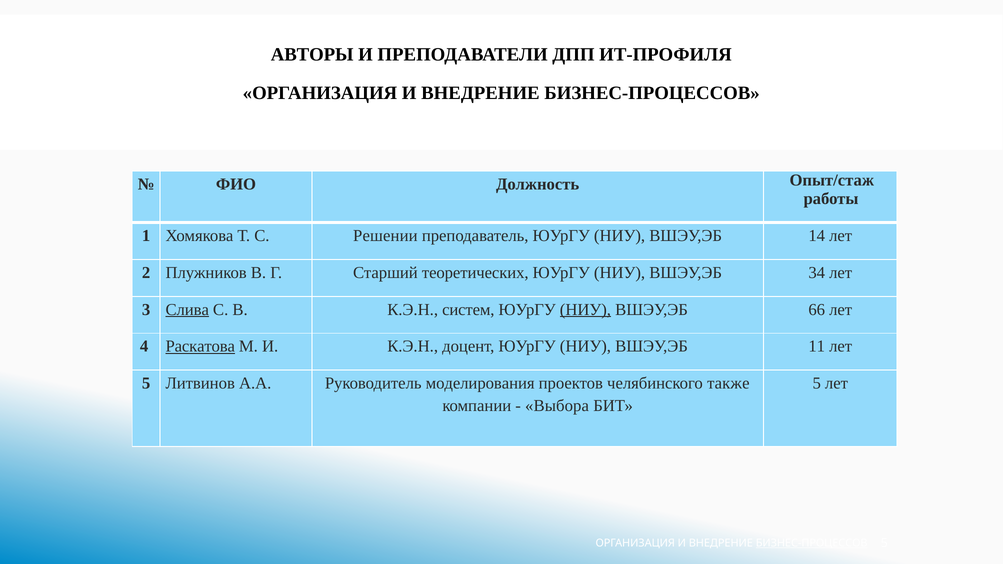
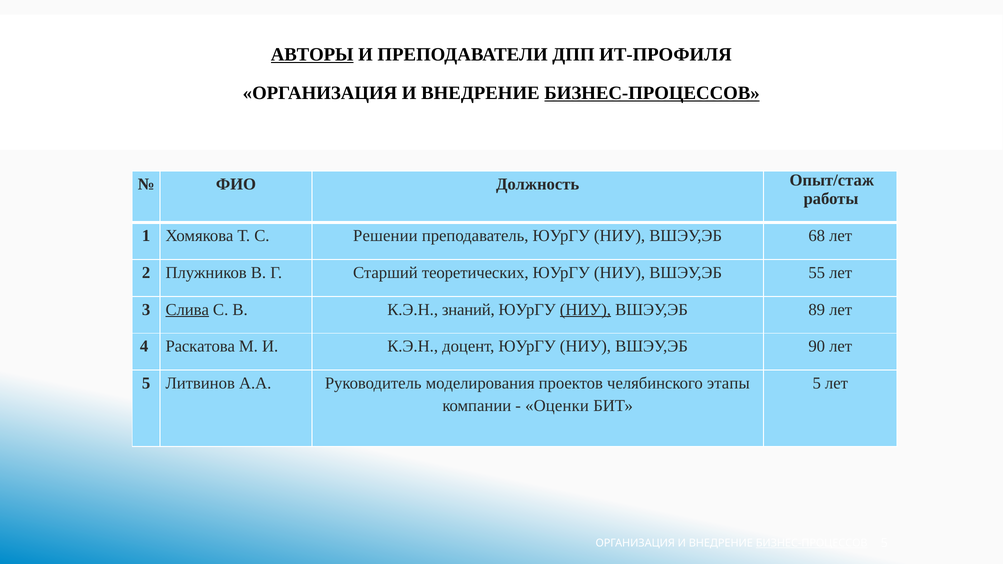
АВТОРЫ underline: none -> present
БИЗНЕС-ПРОЦЕССОВ at (652, 93) underline: none -> present
14: 14 -> 68
34: 34 -> 55
систем: систем -> знаний
66: 66 -> 89
Раскатова underline: present -> none
11: 11 -> 90
также: также -> этапы
Выбора: Выбора -> Оценки
